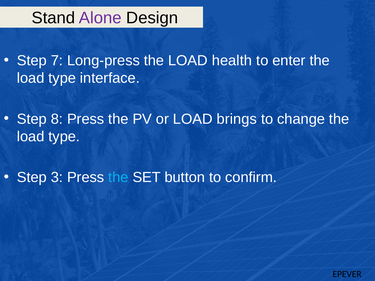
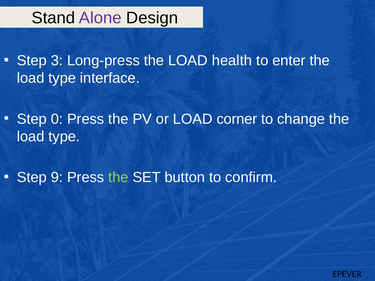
7: 7 -> 3
8: 8 -> 0
brings: brings -> corner
3: 3 -> 9
the at (118, 177) colour: light blue -> light green
